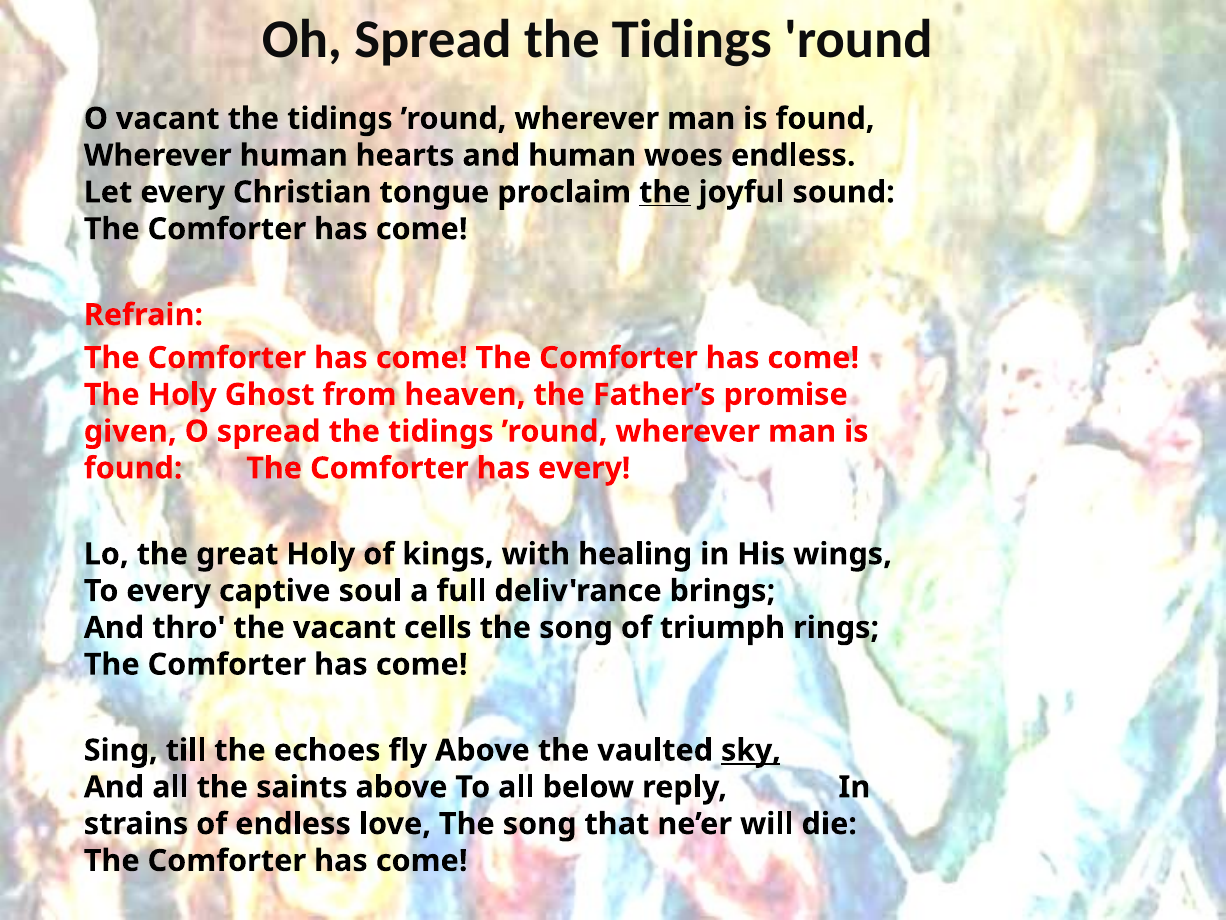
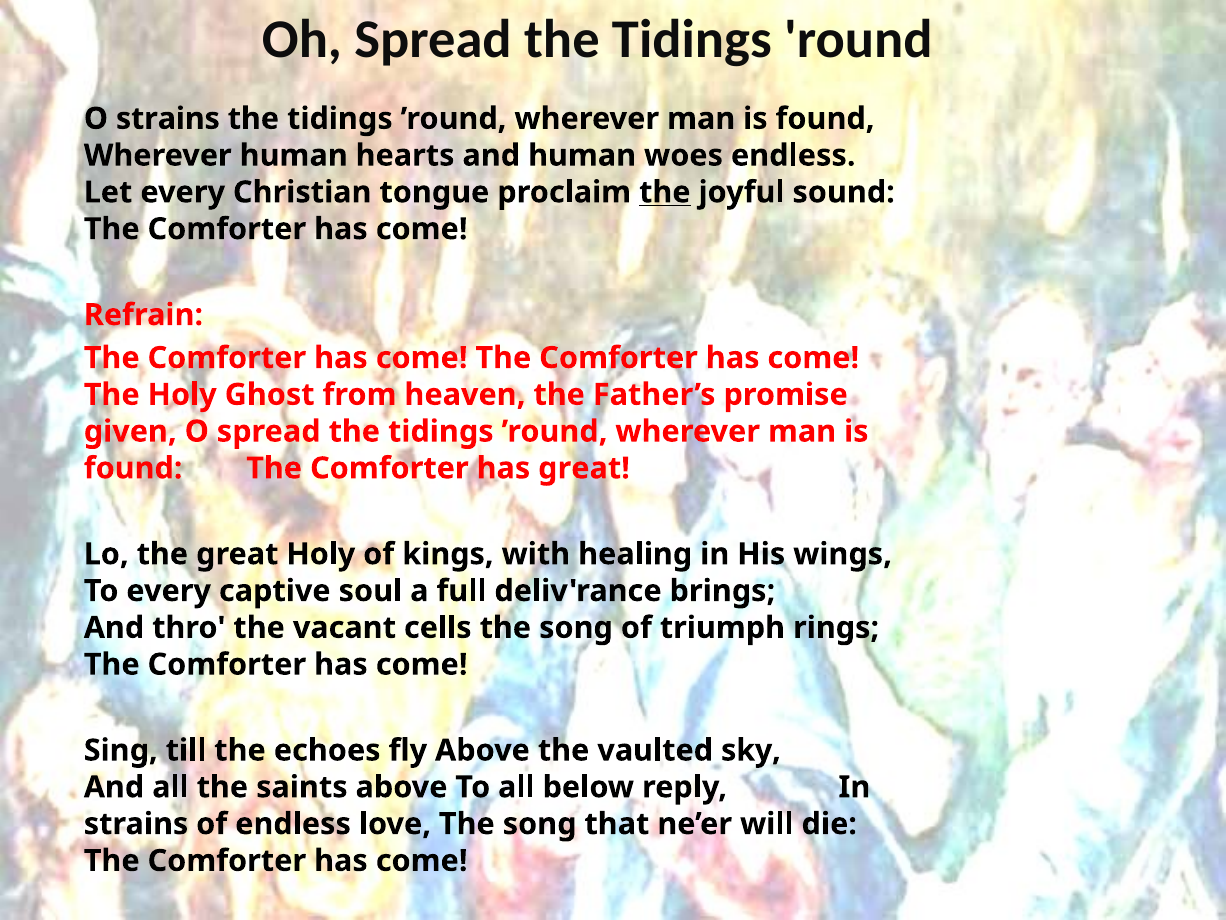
O vacant: vacant -> strains
has every: every -> great
sky underline: present -> none
